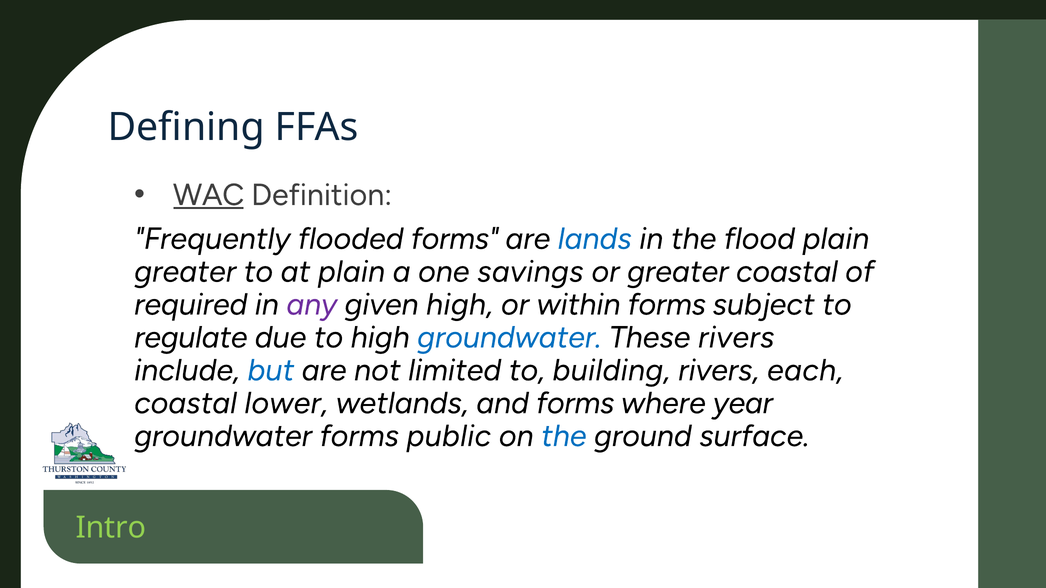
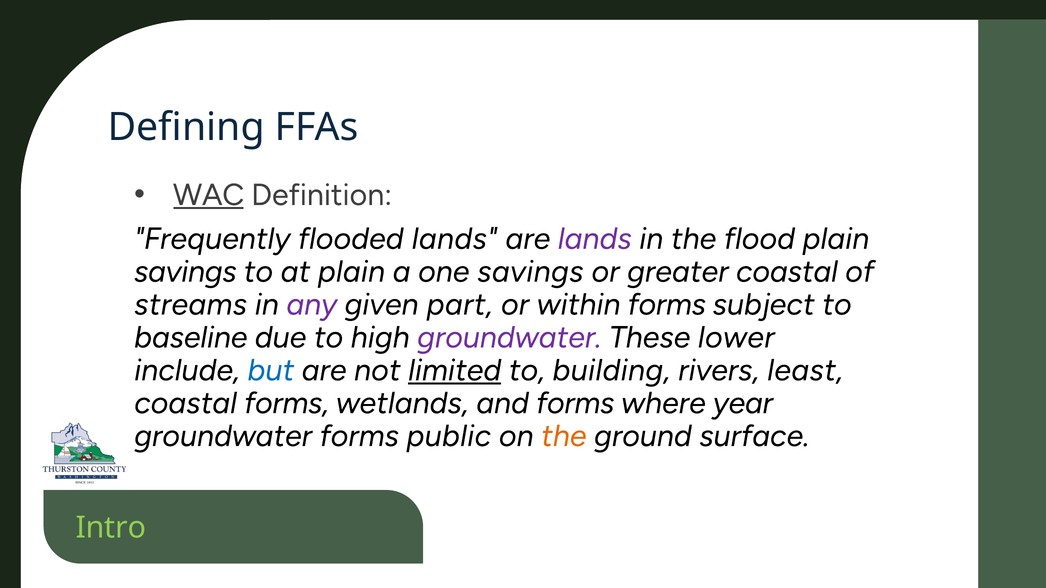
flooded forms: forms -> lands
lands at (595, 239) colour: blue -> purple
greater at (185, 272): greater -> savings
required: required -> streams
given high: high -> part
regulate: regulate -> baseline
groundwater at (509, 338) colour: blue -> purple
These rivers: rivers -> lower
limited underline: none -> present
each: each -> least
coastal lower: lower -> forms
the at (564, 436) colour: blue -> orange
